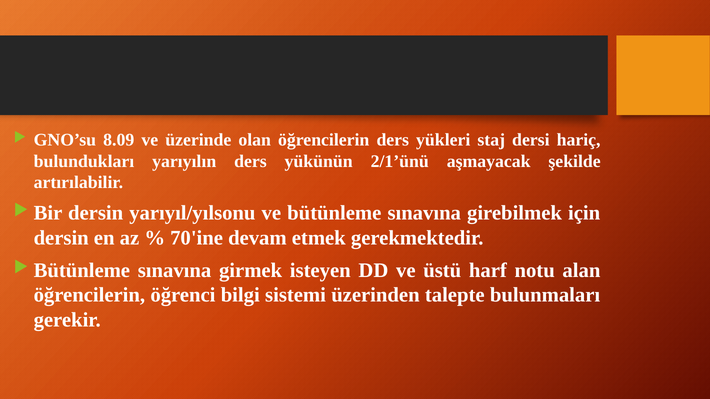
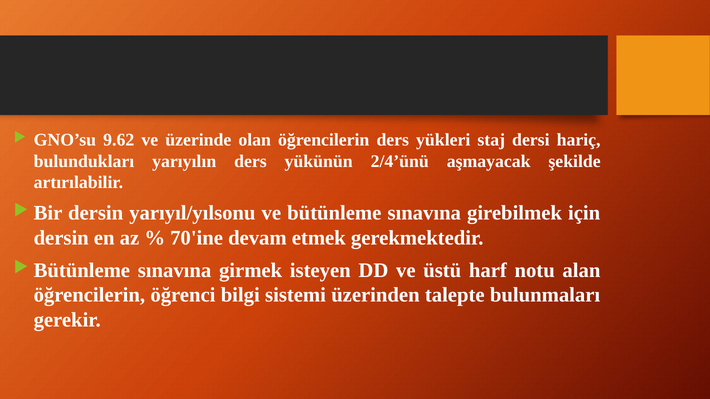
8.09: 8.09 -> 9.62
2/1’ünü: 2/1’ünü -> 2/4’ünü
